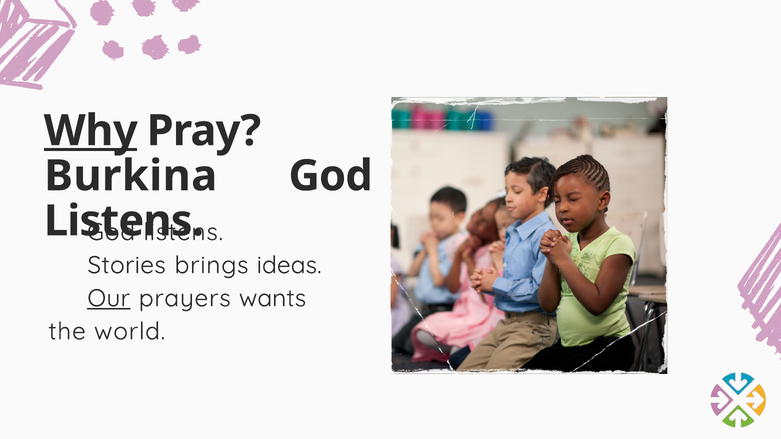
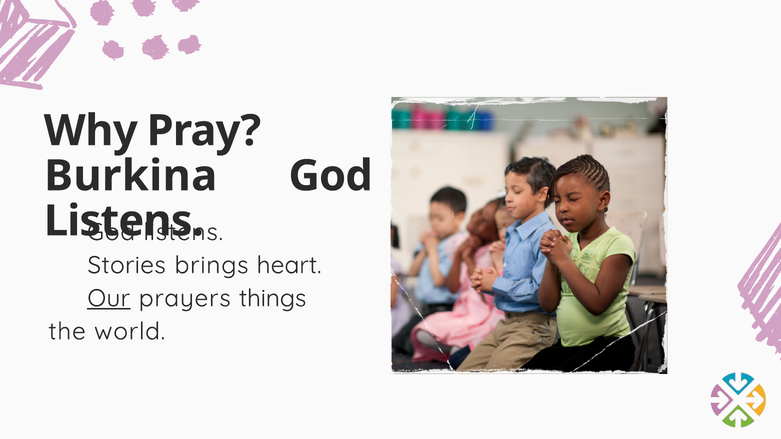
Why underline: present -> none
ideas: ideas -> heart
wants: wants -> things
